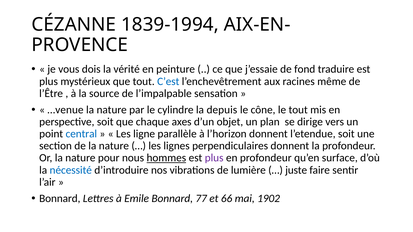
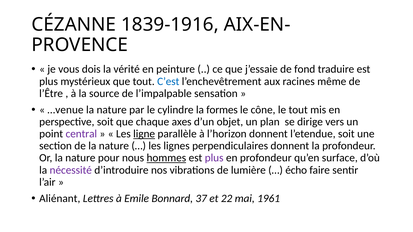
1839-1994: 1839-1994 -> 1839-1916
depuis: depuis -> formes
central colour: blue -> purple
ligne underline: none -> present
nécessité colour: blue -> purple
juste: juste -> écho
Bonnard at (60, 199): Bonnard -> Aliénant
77: 77 -> 37
66: 66 -> 22
1902: 1902 -> 1961
